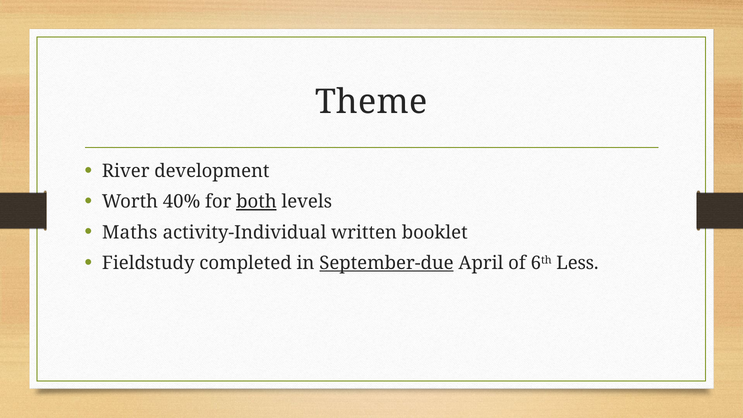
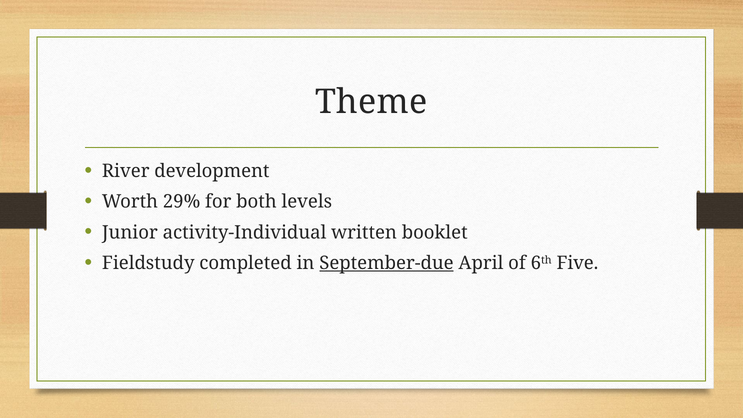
40%: 40% -> 29%
both underline: present -> none
Maths: Maths -> Junior
Less: Less -> Five
